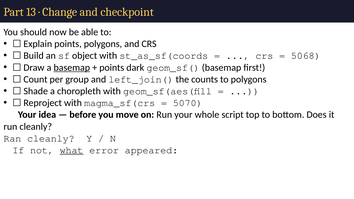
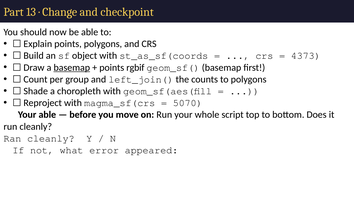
5068: 5068 -> 4373
dark: dark -> rgbif
idea at (47, 115): idea -> able
what underline: present -> none
